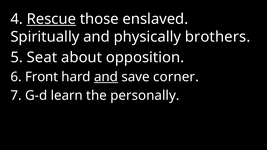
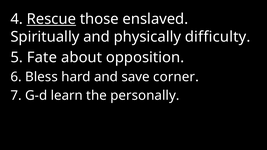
brothers: brothers -> difficulty
Seat: Seat -> Fate
Front: Front -> Bless
and at (106, 77) underline: present -> none
